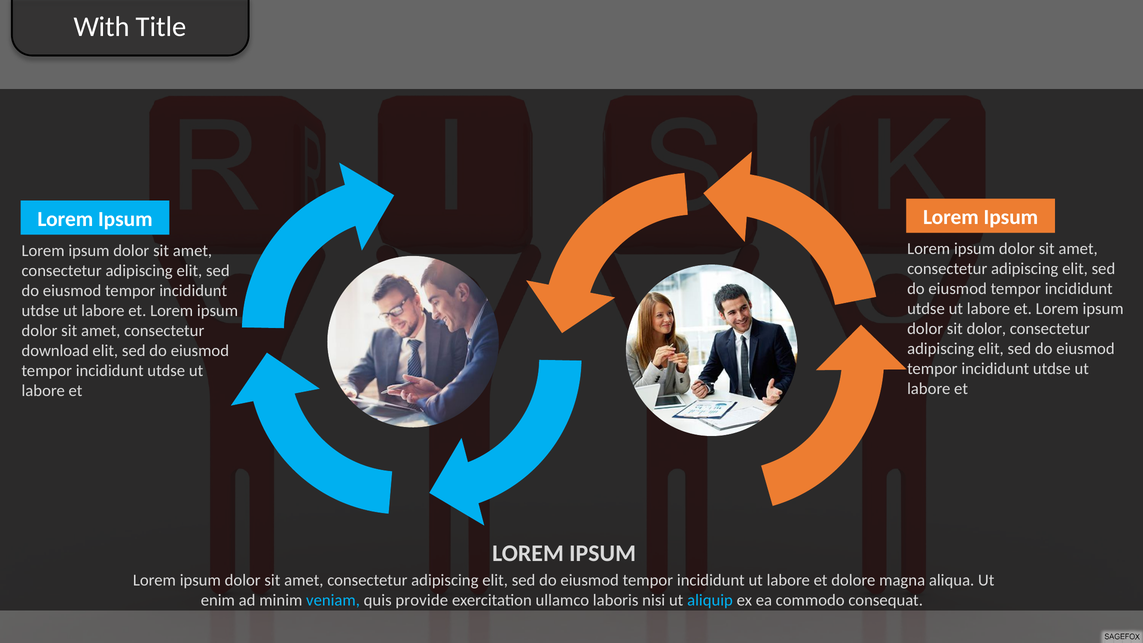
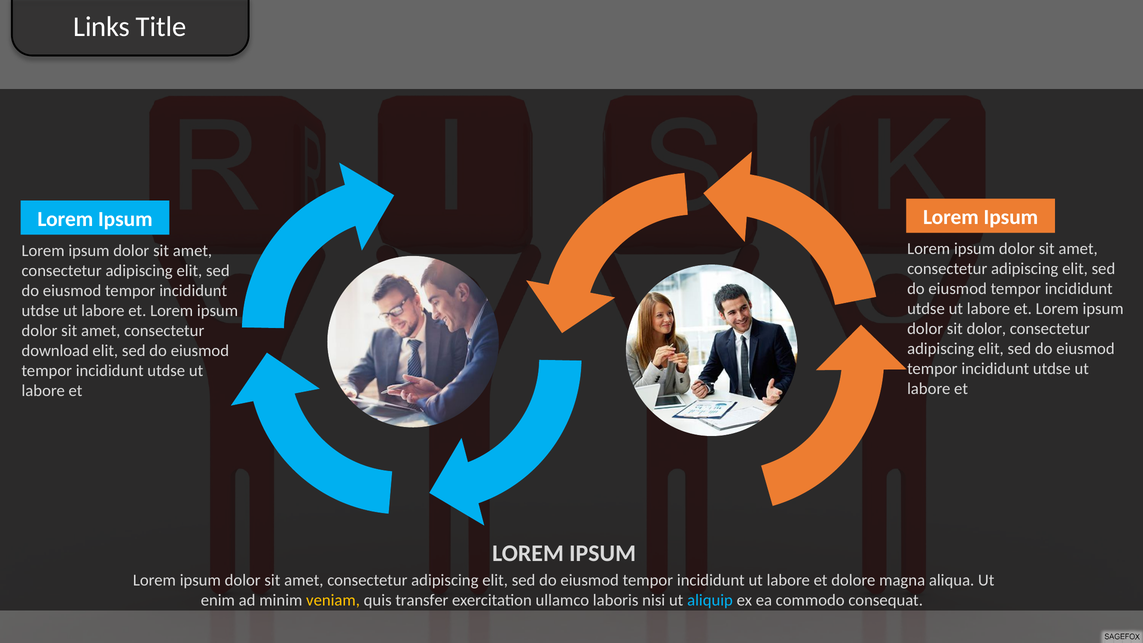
With: With -> Links
veniam colour: light blue -> yellow
provide: provide -> transfer
